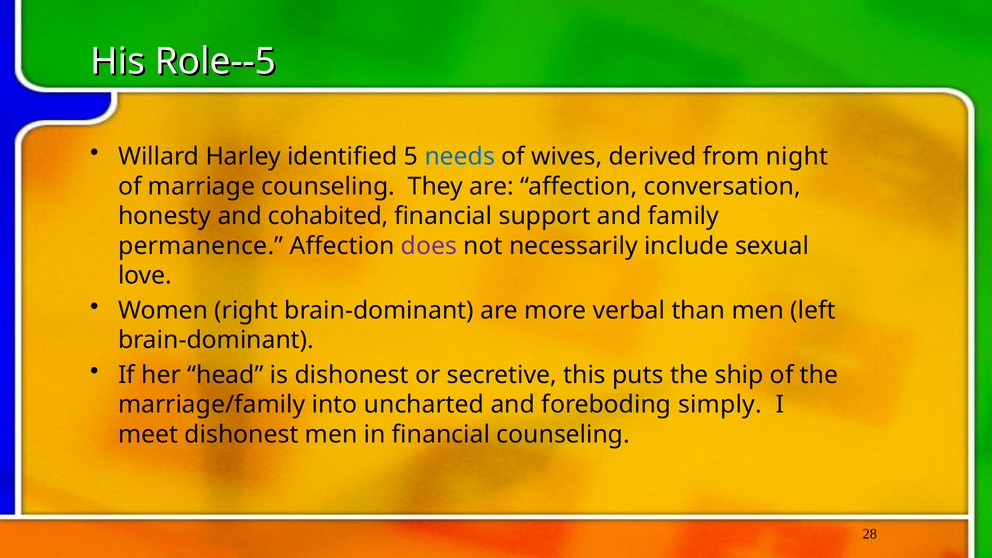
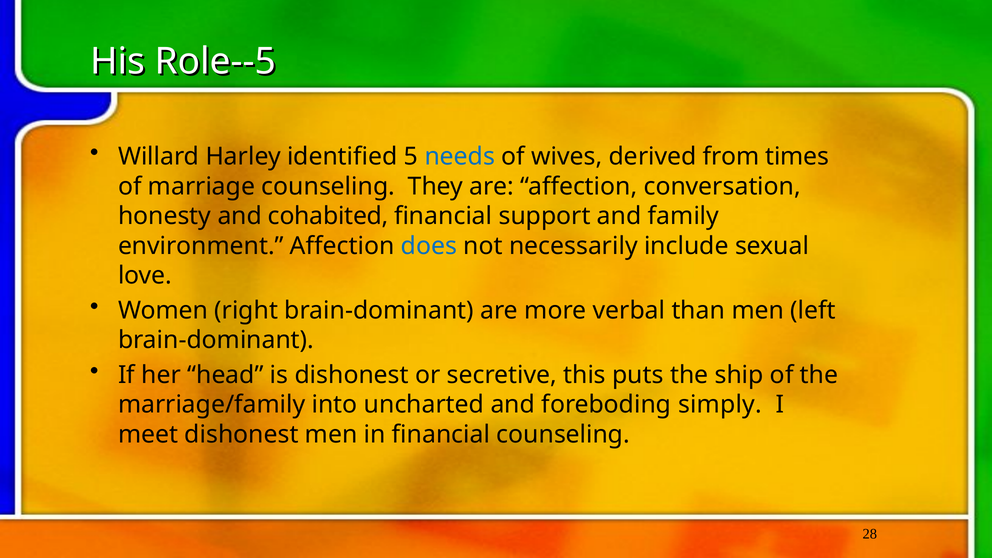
night: night -> times
permanence: permanence -> environment
does colour: purple -> blue
